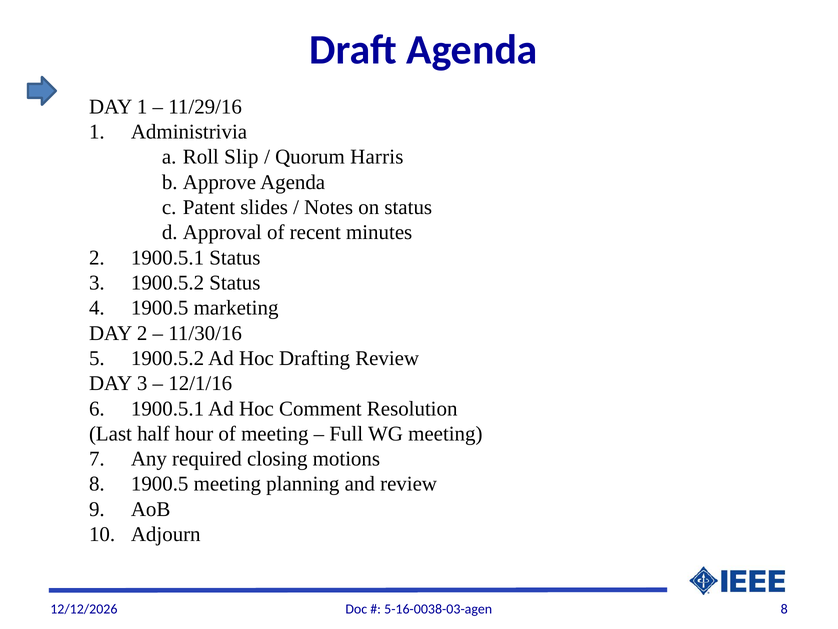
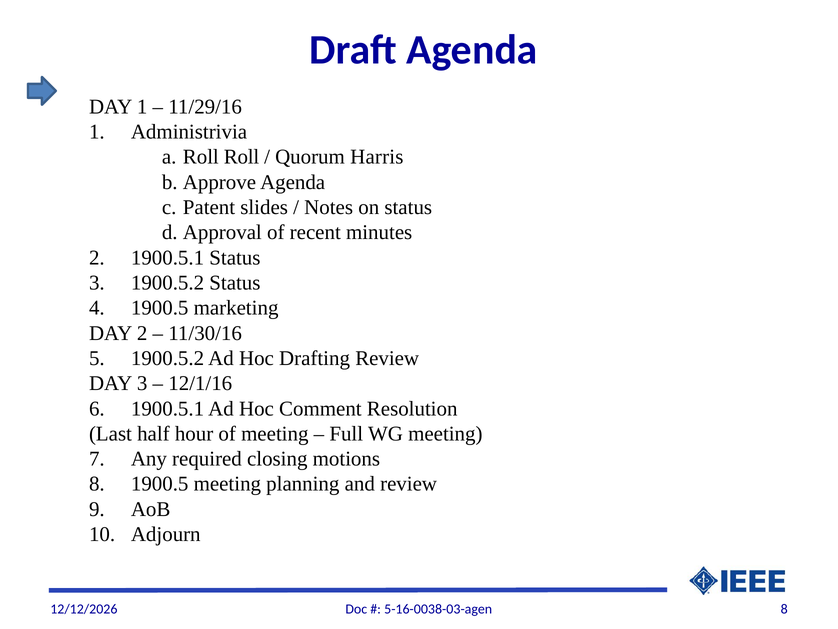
Roll Slip: Slip -> Roll
